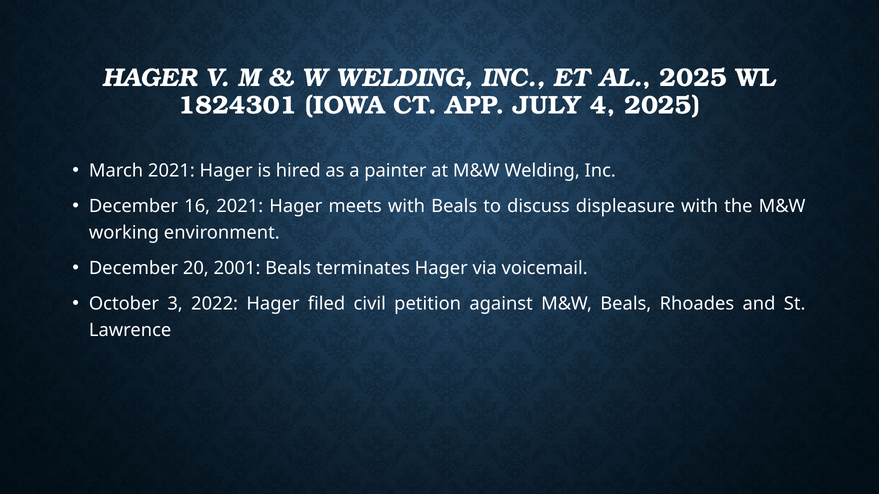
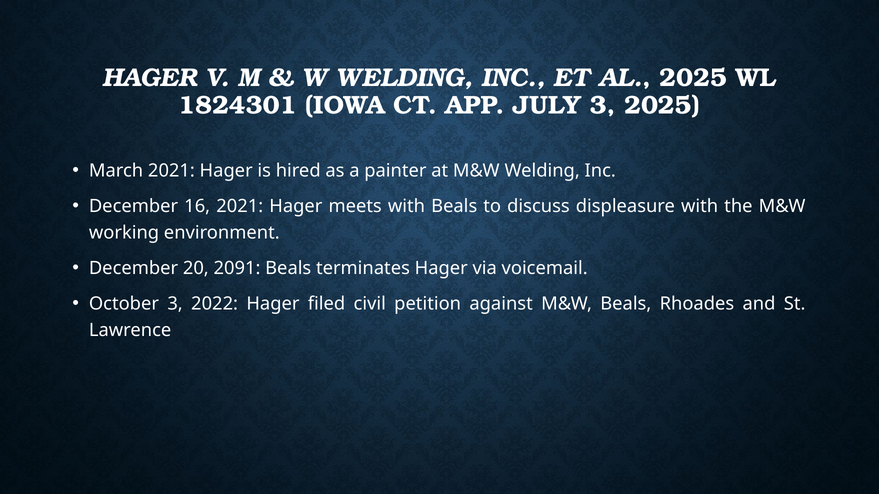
JULY 4: 4 -> 3
2001: 2001 -> 2091
